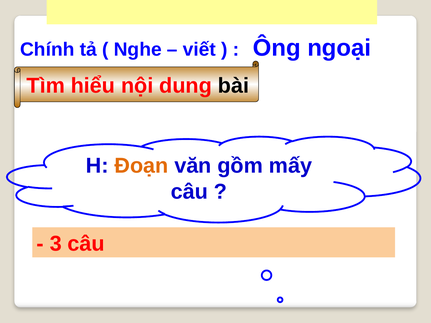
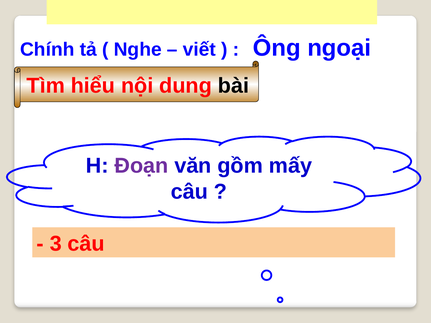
Đoạn colour: orange -> purple
